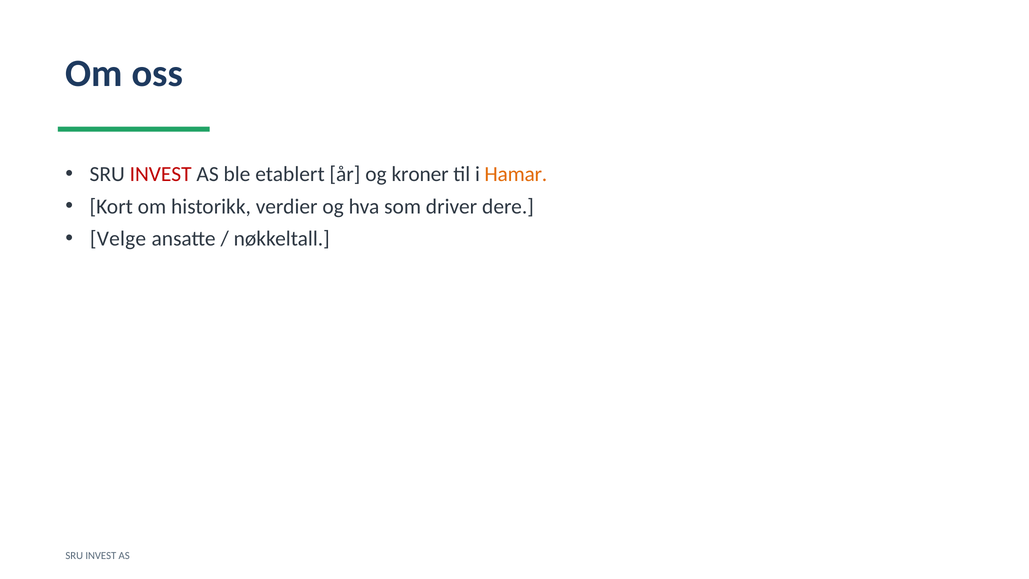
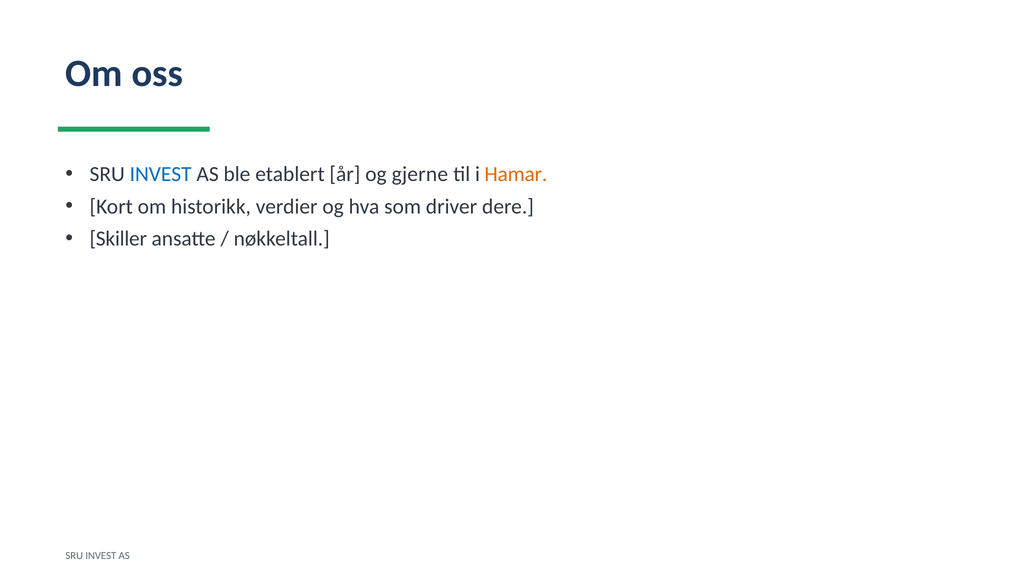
INVEST at (161, 174) colour: red -> blue
kroner: kroner -> gjerne
Velge: Velge -> Skiller
